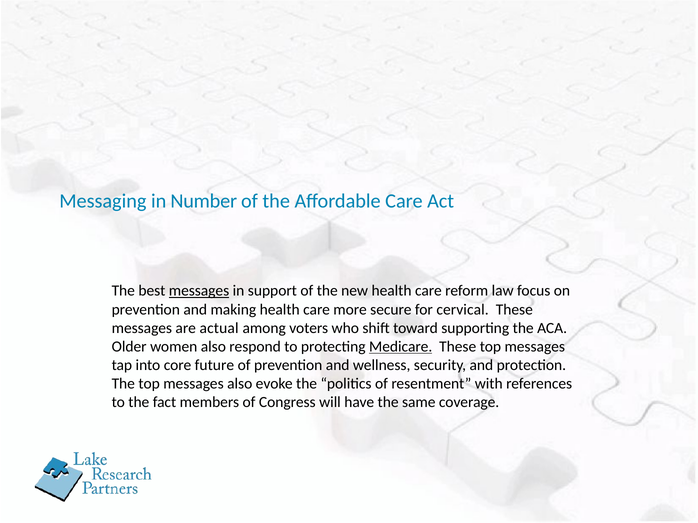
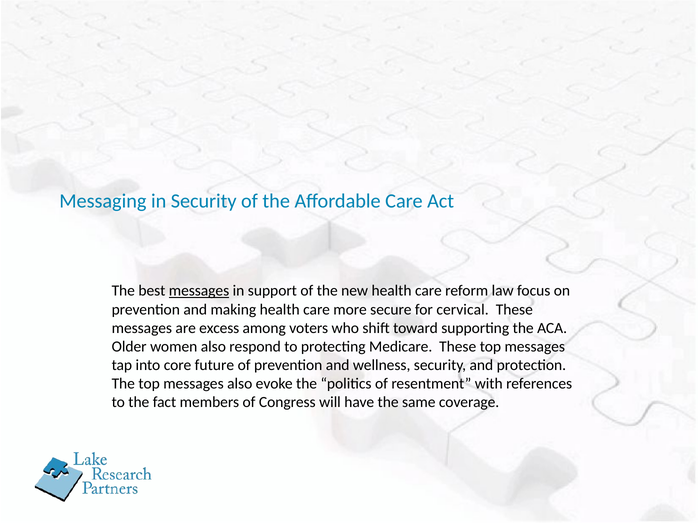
in Number: Number -> Security
actual: actual -> excess
Medicare underline: present -> none
